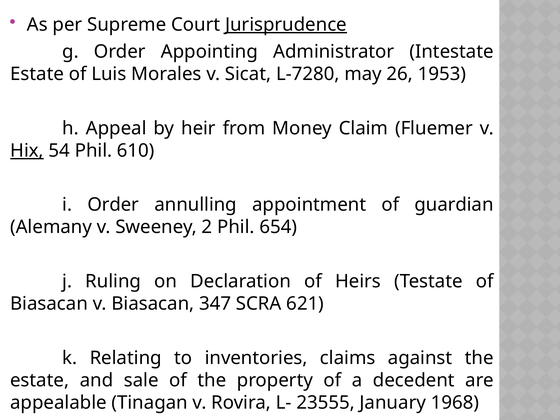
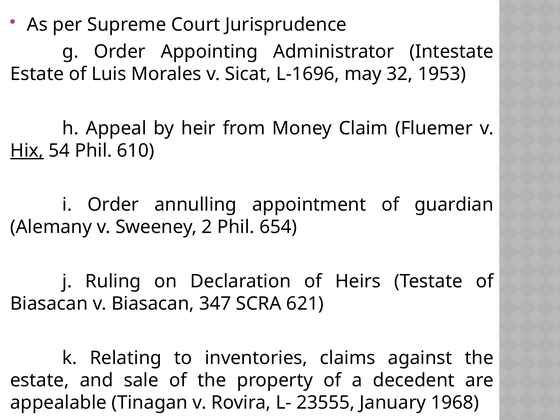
Jurisprudence underline: present -> none
L-7280: L-7280 -> L-1696
26: 26 -> 32
